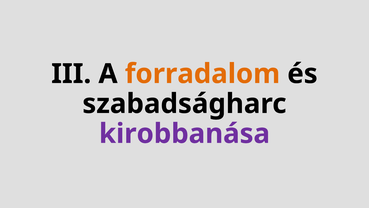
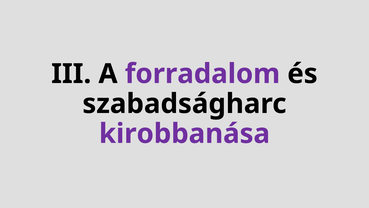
forradalom colour: orange -> purple
